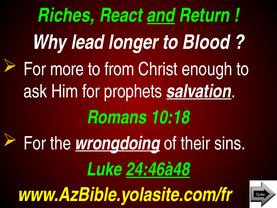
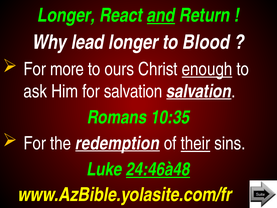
Riches at (66, 15): Riches -> Longer
from: from -> ours
enough underline: none -> present
for prophets: prophets -> salvation
10:18: 10:18 -> 10:35
wrongdoing: wrongdoing -> redemption
their underline: none -> present
